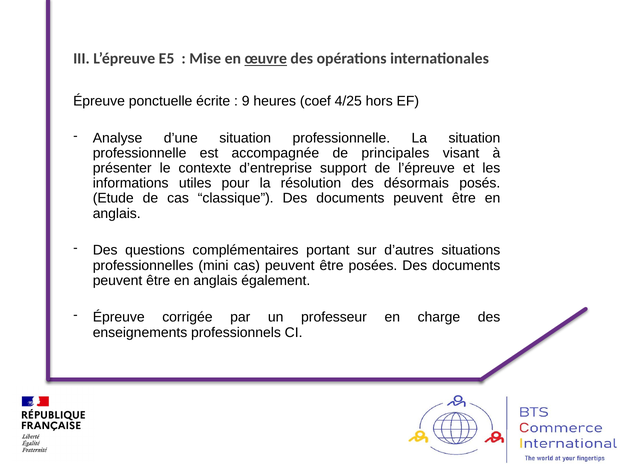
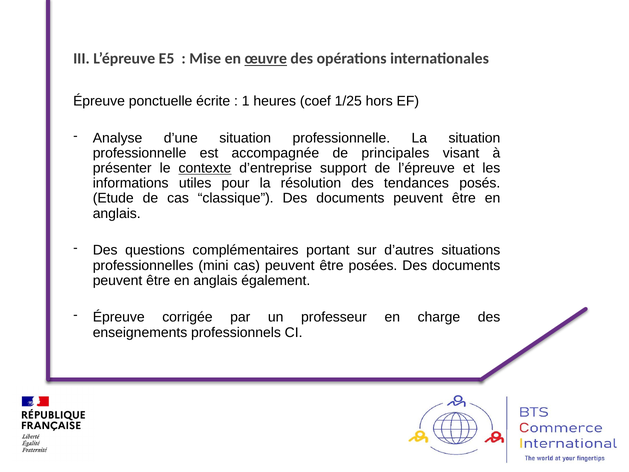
9: 9 -> 1
4/25: 4/25 -> 1/25
contexte underline: none -> present
désormais: désormais -> tendances
